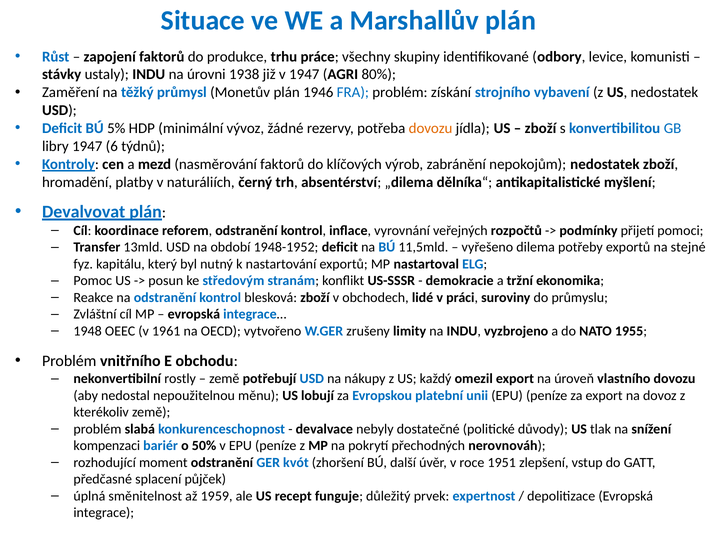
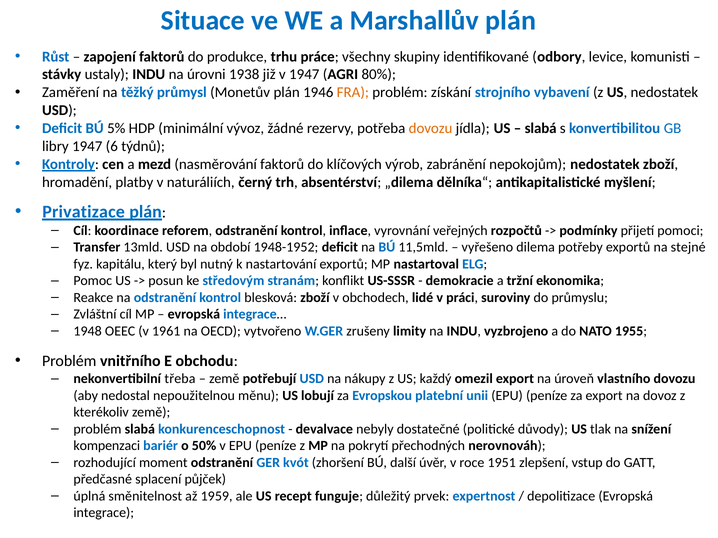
FRA colour: blue -> orange
zboží at (541, 128): zboží -> slabá
Devalvovat: Devalvovat -> Privatizace
rostly: rostly -> třeba
